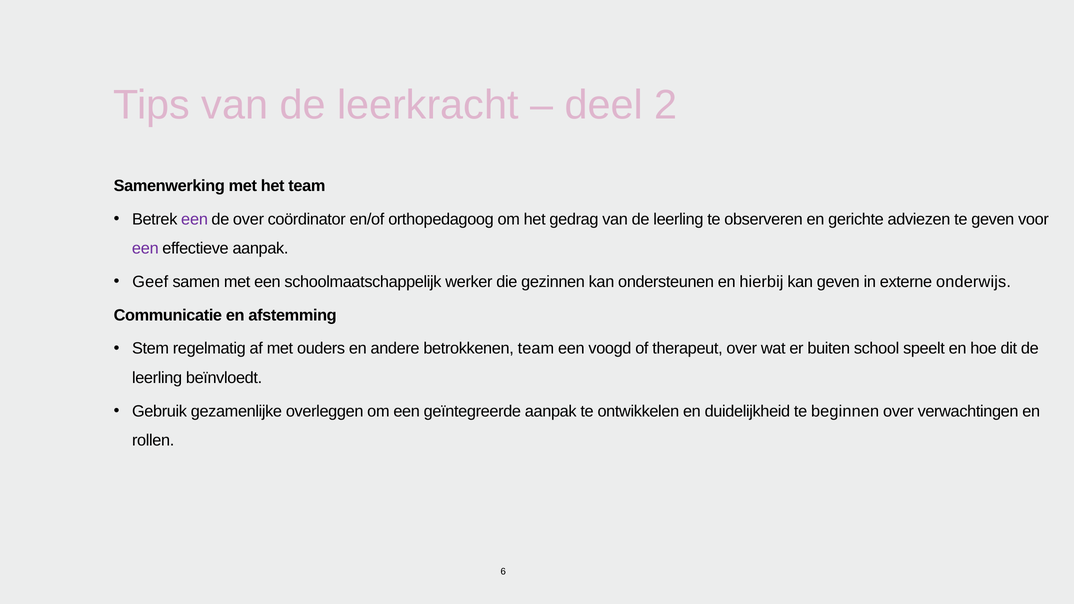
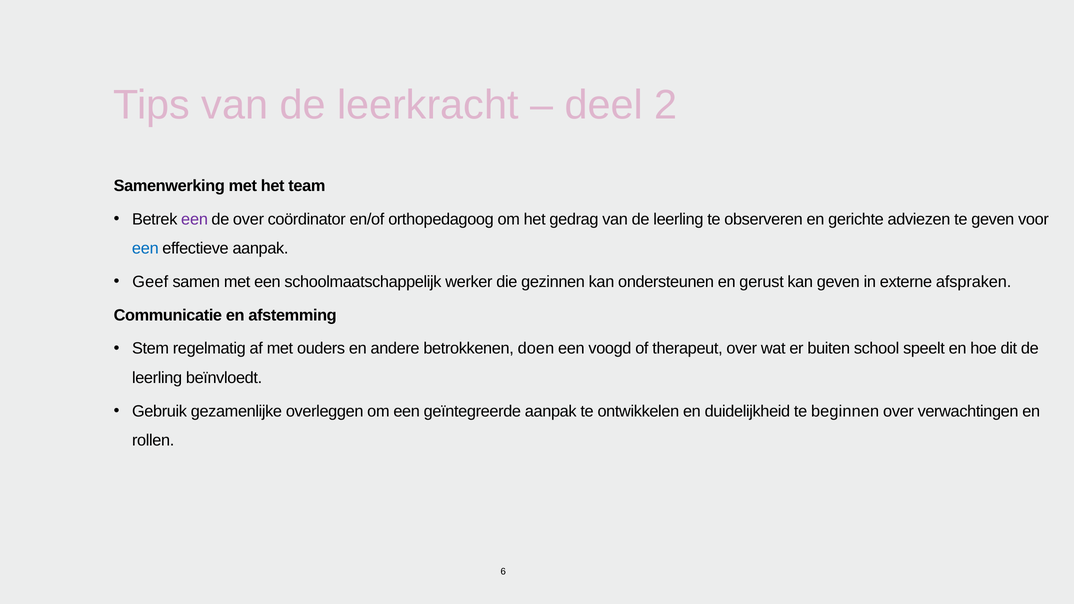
een at (145, 249) colour: purple -> blue
hierbij: hierbij -> gerust
onderwijs: onderwijs -> afspraken
betrokkenen team: team -> doen
